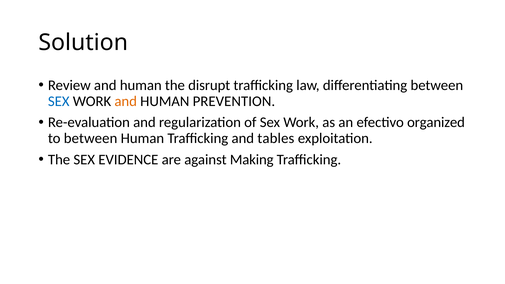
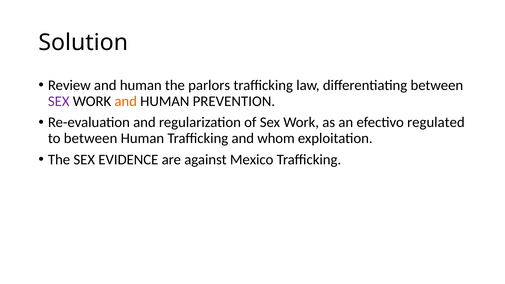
disrupt: disrupt -> parlors
SEX at (59, 101) colour: blue -> purple
organized: organized -> regulated
tables: tables -> whom
Making: Making -> Mexico
